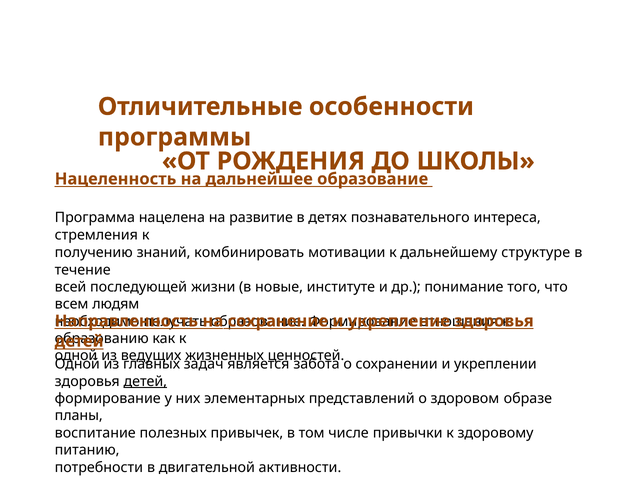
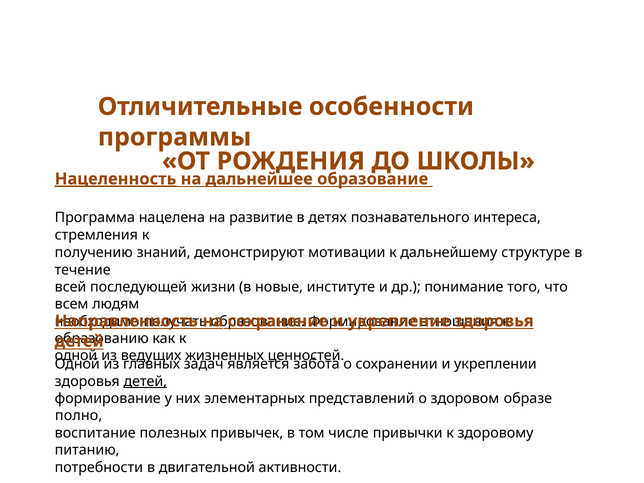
Нацеленность underline: none -> present
комбинировать: комбинировать -> демонстрируют
планы: планы -> полно
